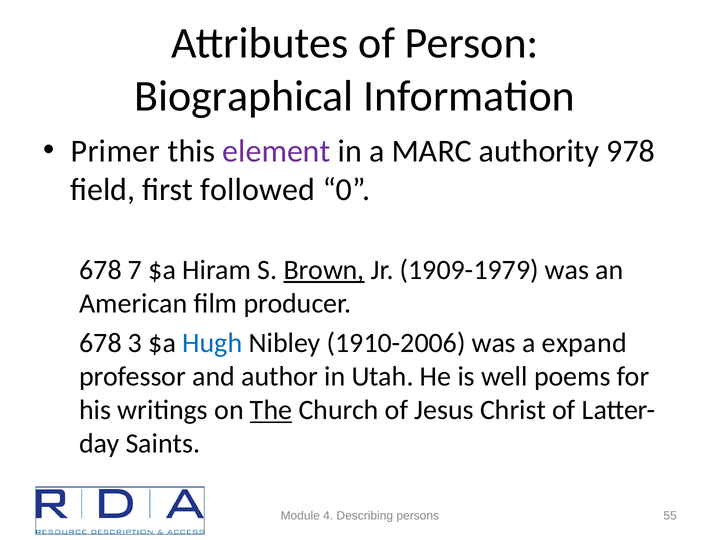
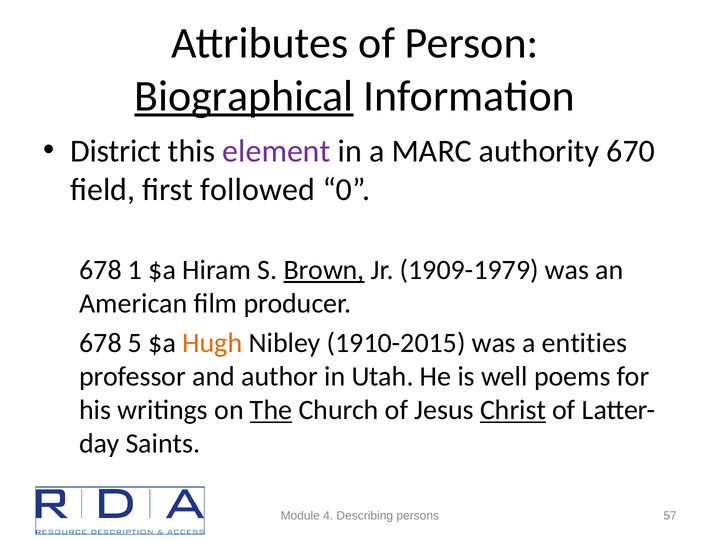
Biographical underline: none -> present
Primer: Primer -> District
978: 978 -> 670
7: 7 -> 1
3: 3 -> 5
Hugh colour: blue -> orange
1910-2006: 1910-2006 -> 1910-2015
expand: expand -> entities
Christ underline: none -> present
55: 55 -> 57
